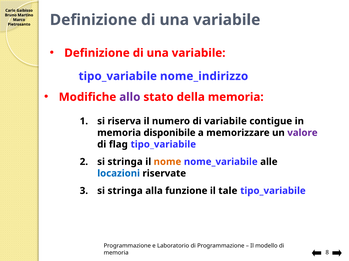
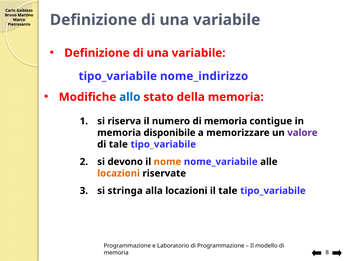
allo colour: purple -> blue
numero di variabile: variabile -> memoria
di flag: flag -> tale
stringa at (125, 162): stringa -> devono
locazioni at (119, 174) colour: blue -> orange
alla funzione: funzione -> locazioni
